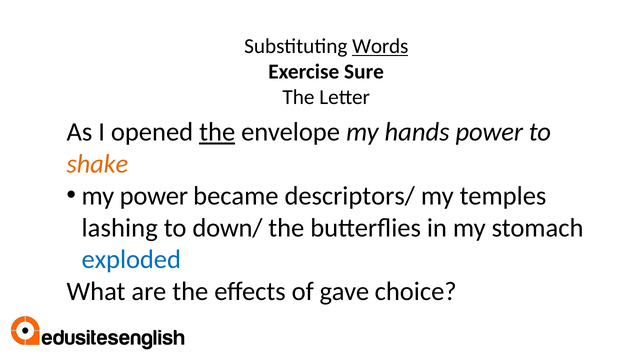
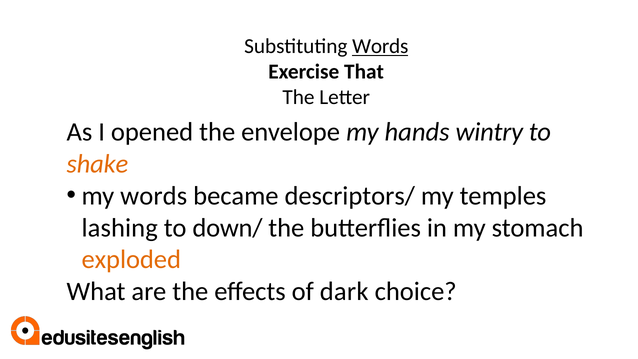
Sure: Sure -> That
the at (217, 132) underline: present -> none
hands power: power -> wintry
my power: power -> words
exploded colour: blue -> orange
gave: gave -> dark
